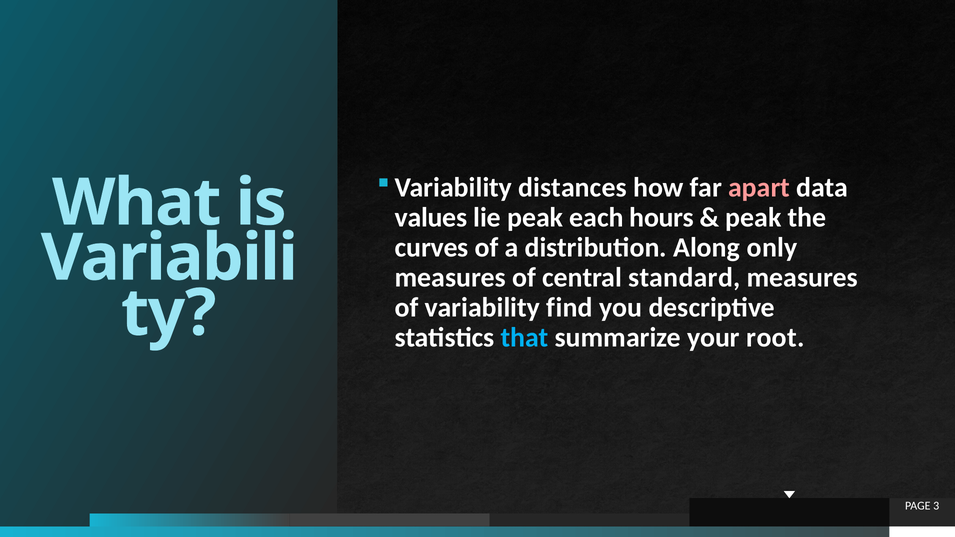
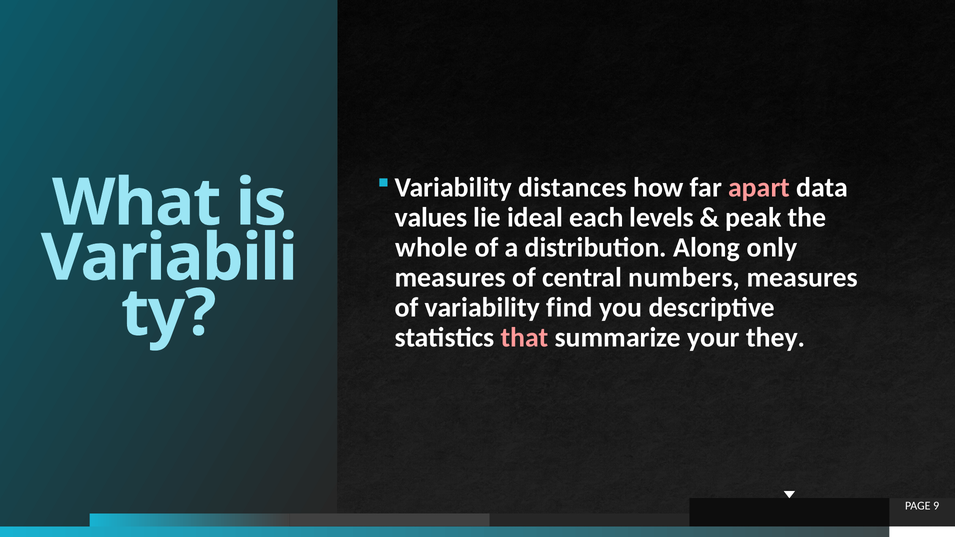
lie peak: peak -> ideal
hours: hours -> levels
curves: curves -> whole
standard: standard -> numbers
that colour: light blue -> pink
root: root -> they
3: 3 -> 9
